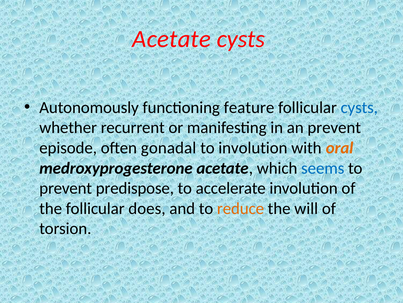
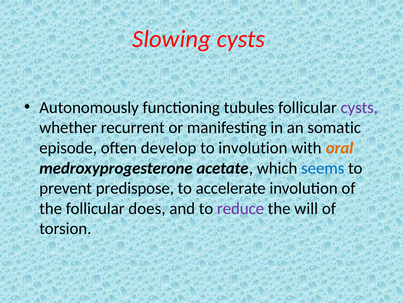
Acetate at (172, 39): Acetate -> Slowing
feature: feature -> tubules
cysts at (359, 107) colour: blue -> purple
an prevent: prevent -> somatic
gonadal: gonadal -> develop
reduce colour: orange -> purple
